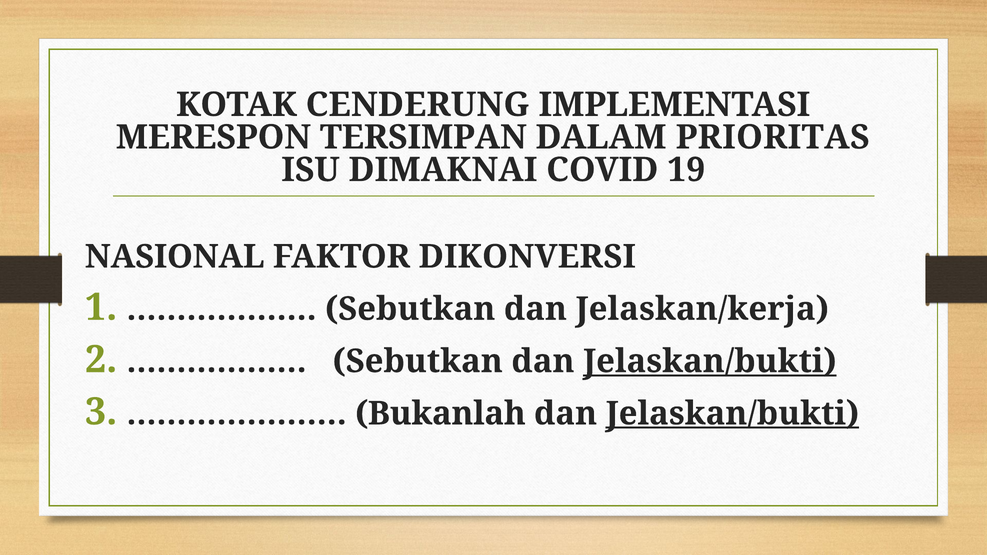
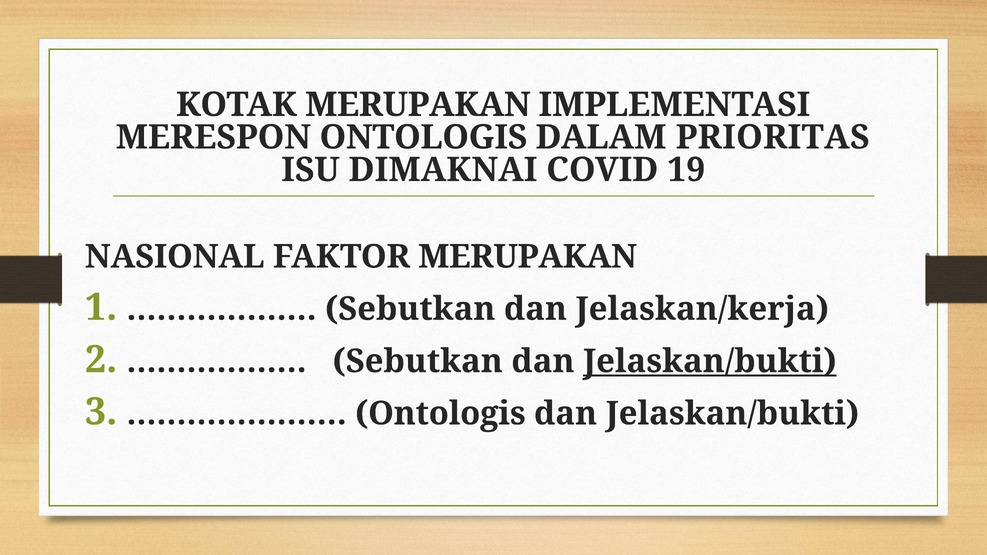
KOTAK CENDERUNG: CENDERUNG -> MERUPAKAN
MERESPON TERSIMPAN: TERSIMPAN -> ONTOLOGIS
FAKTOR DIKONVERSI: DIKONVERSI -> MERUPAKAN
Bukanlah at (440, 414): Bukanlah -> Ontologis
Jelaskan/bukti at (732, 414) underline: present -> none
